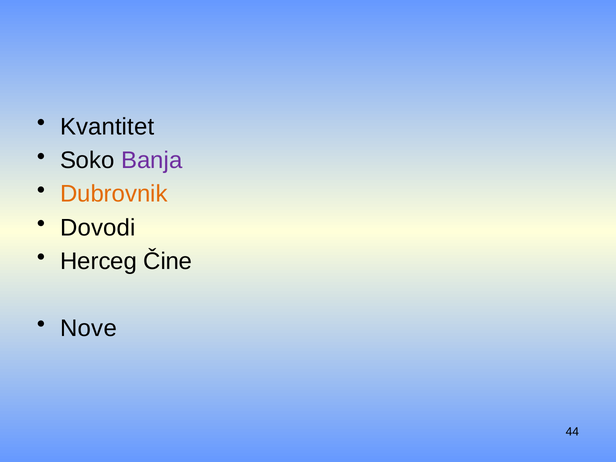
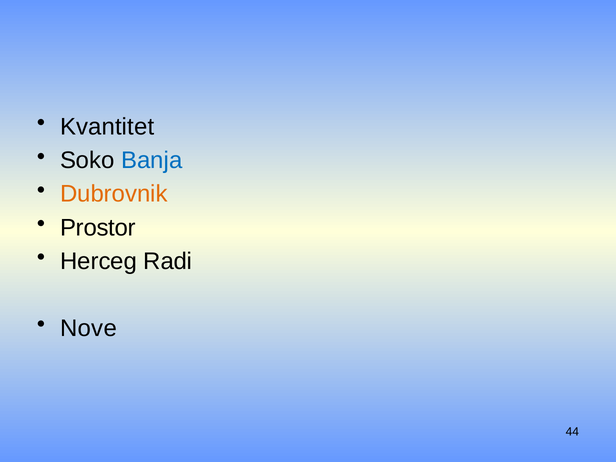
Banja colour: purple -> blue
Dovodi: Dovodi -> Prostor
Čine: Čine -> Radi
